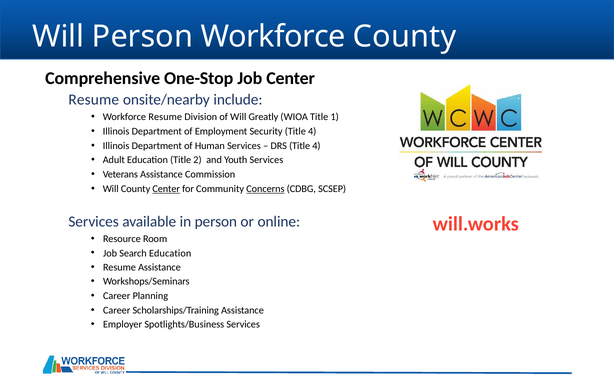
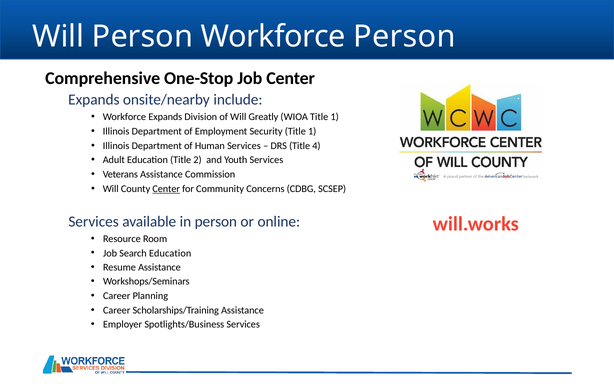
Workforce County: County -> Person
Resume at (94, 100): Resume -> Expands
Workforce Resume: Resume -> Expands
Security Title 4: 4 -> 1
Concerns underline: present -> none
